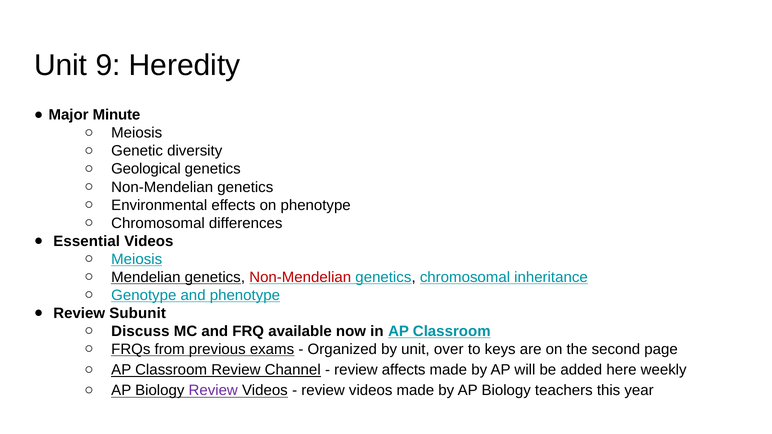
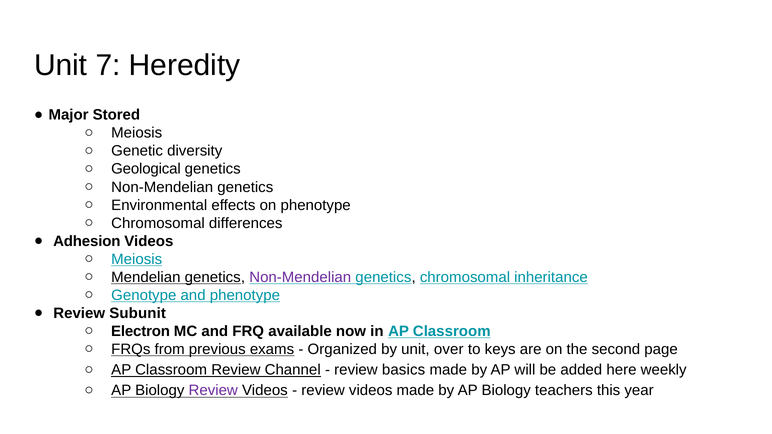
9: 9 -> 7
Minute: Minute -> Stored
Essential: Essential -> Adhesion
Non-Mendelian at (300, 277) colour: red -> purple
Discuss: Discuss -> Electron
affects: affects -> basics
